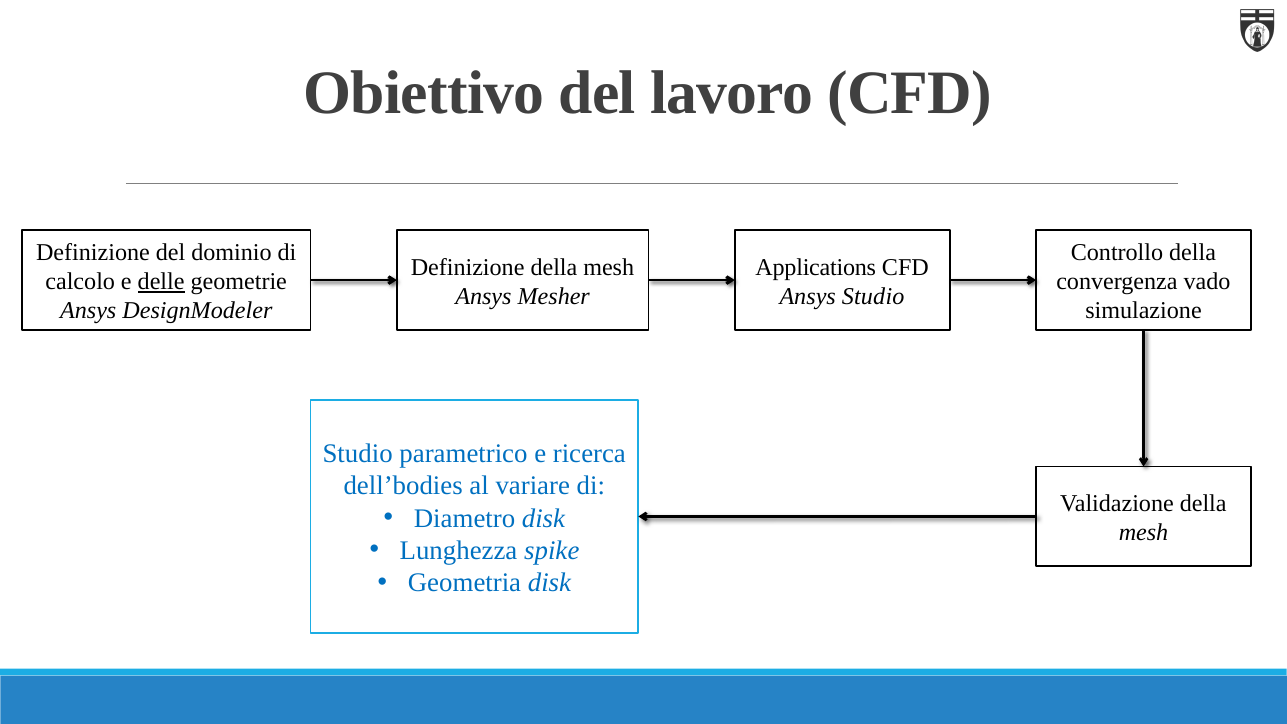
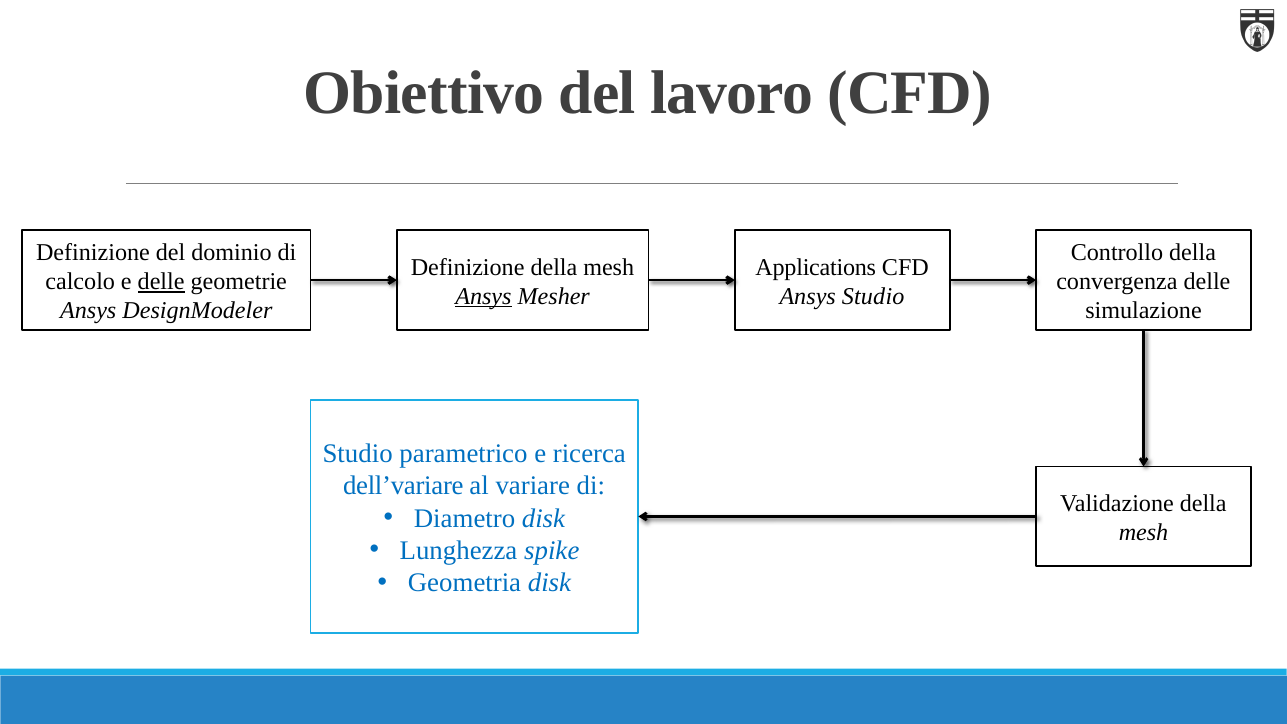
convergenza vado: vado -> delle
Ansys at (483, 296) underline: none -> present
dell’bodies: dell’bodies -> dell’variare
